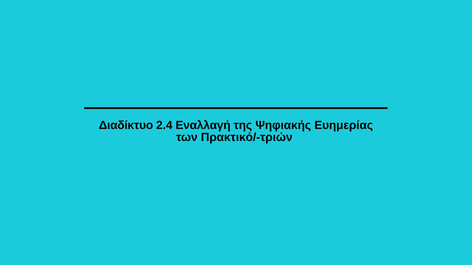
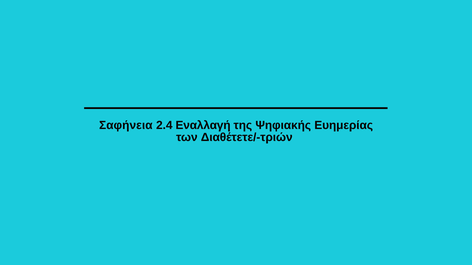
Διαδίκτυο: Διαδίκτυο -> Σαφήνεια
Πρακτικό/-τριών: Πρακτικό/-τριών -> Διαθέτετε/-τριών
